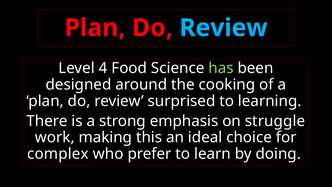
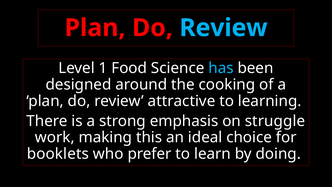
4: 4 -> 1
has colour: light green -> light blue
surprised: surprised -> attractive
complex: complex -> booklets
